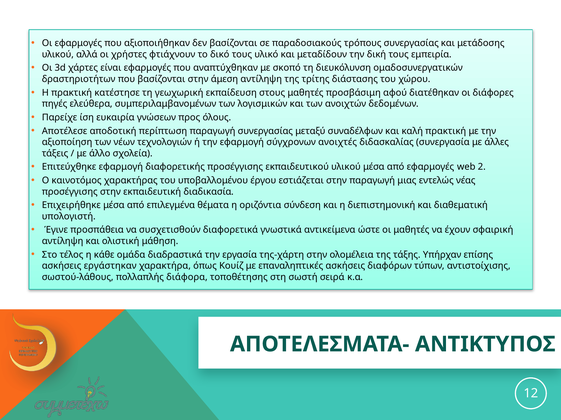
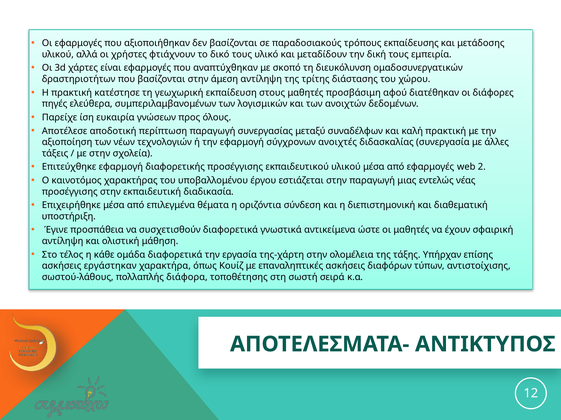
τρόπους συνεργασίας: συνεργασίας -> εκπαίδευσης
με άλλο: άλλο -> στην
υπολογιστή: υπολογιστή -> υποστήριξη
ομάδα διαδραστικά: διαδραστικά -> διαφορετικά
